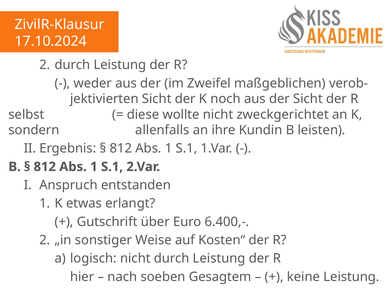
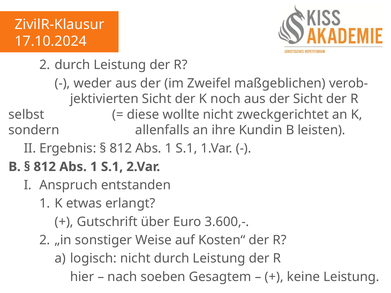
6.400,-: 6.400,- -> 3.600,-
